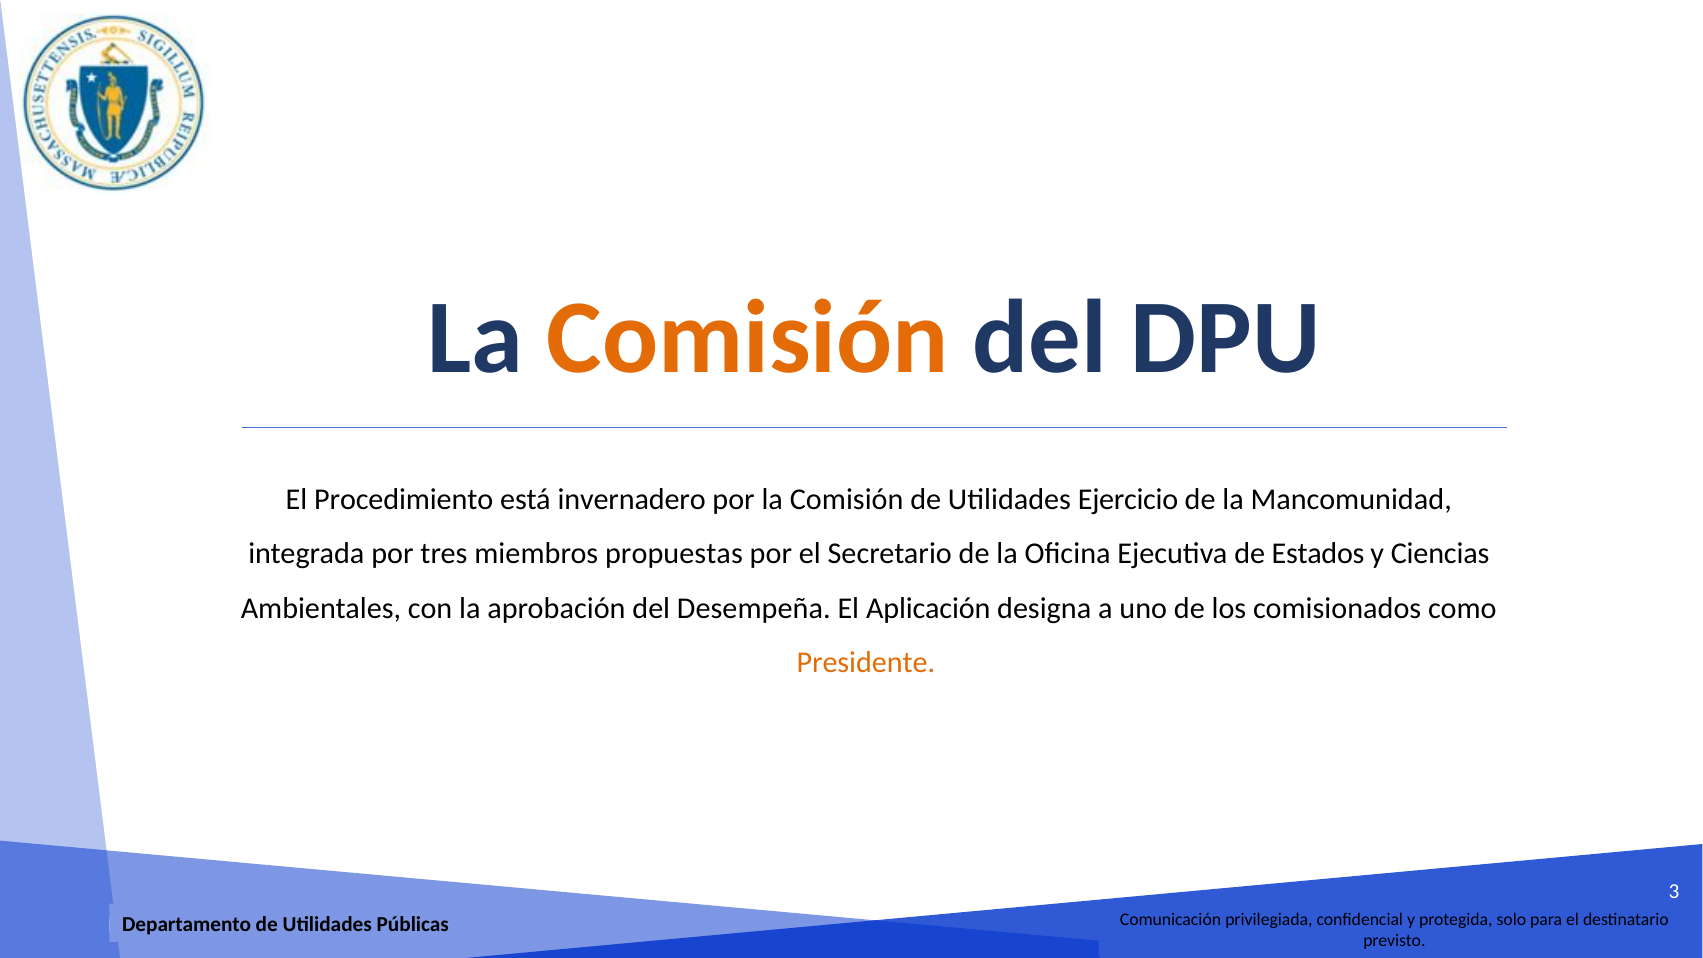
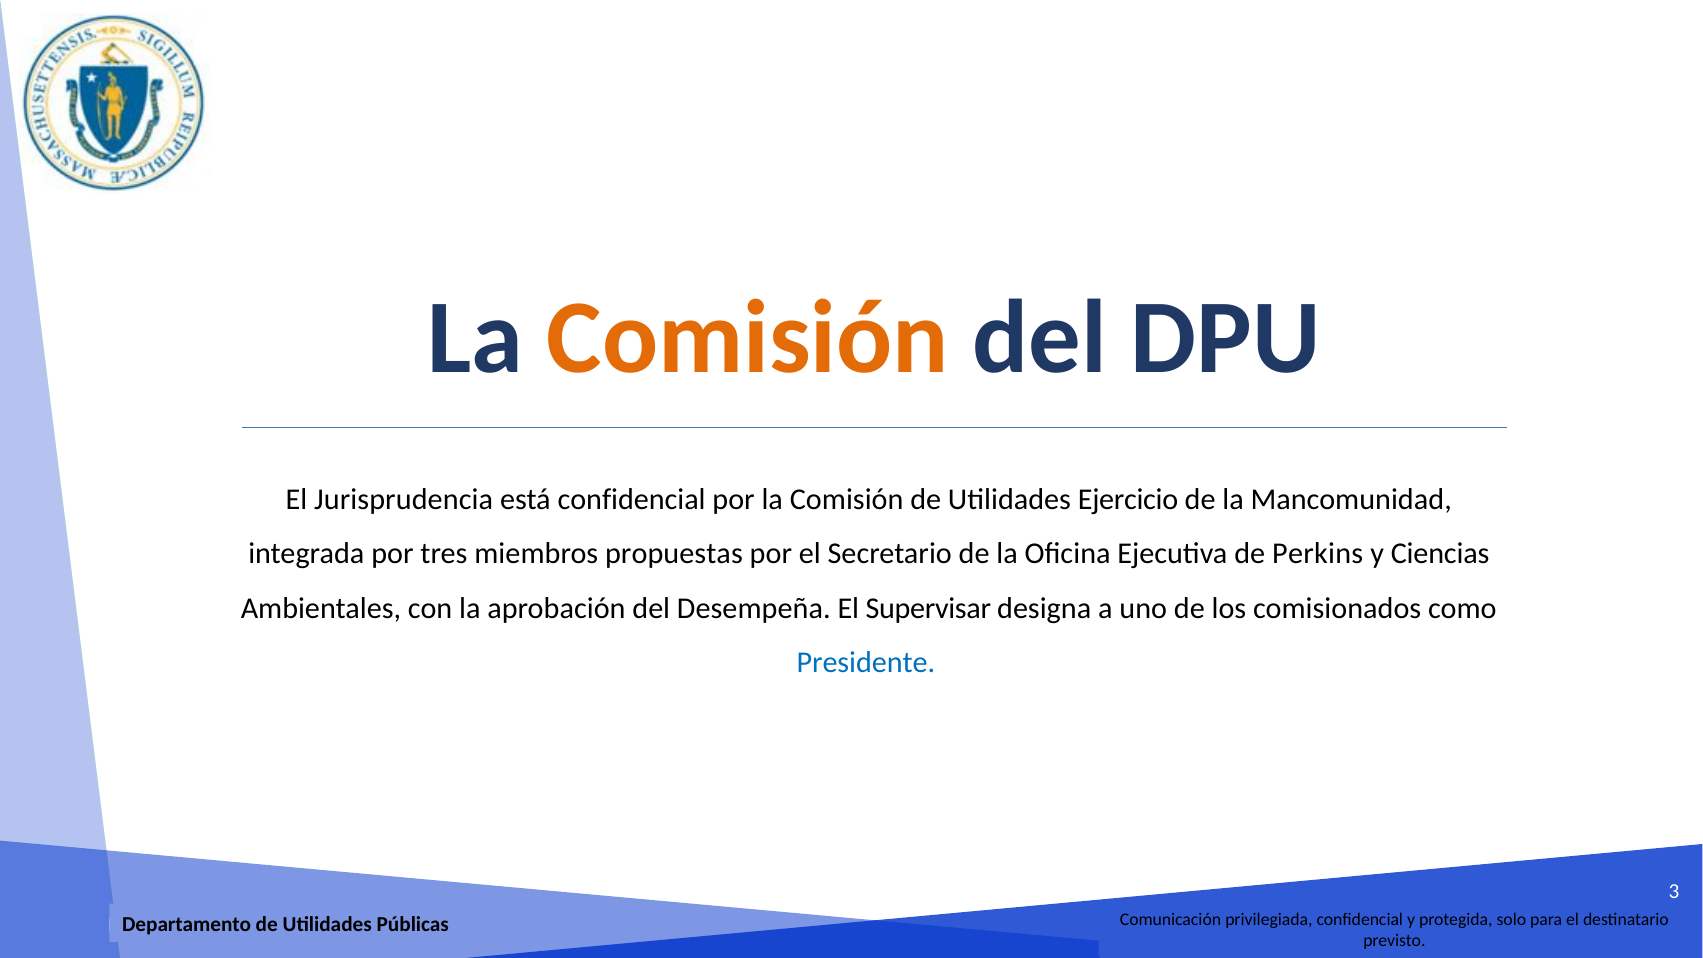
Procedimiento: Procedimiento -> Jurisprudencia
está invernadero: invernadero -> confidencial
Estados: Estados -> Perkins
Aplicación: Aplicación -> Supervisar
Presidente colour: orange -> blue
